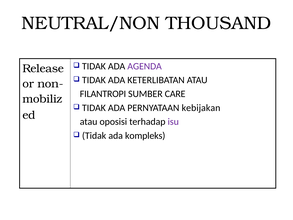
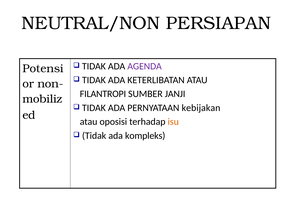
THOUSAND: THOUSAND -> PERSIAPAN
Release: Release -> Potensi
CARE: CARE -> JANJI
isu colour: purple -> orange
